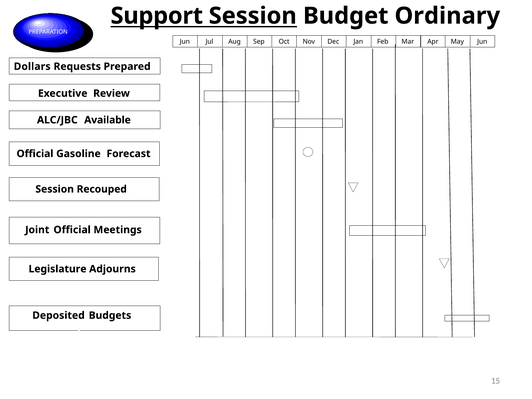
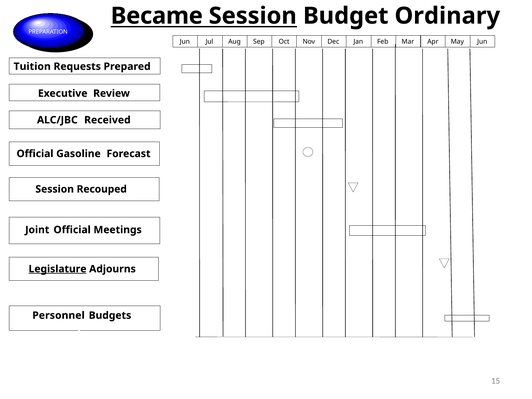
Support: Support -> Became
Dollars: Dollars -> Tuition
Available: Available -> Received
Legislature underline: none -> present
Deposited: Deposited -> Personnel
